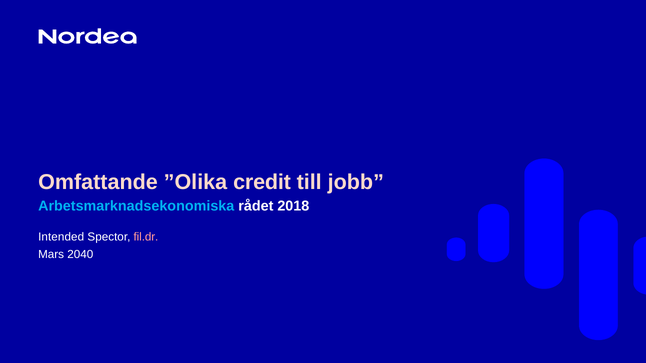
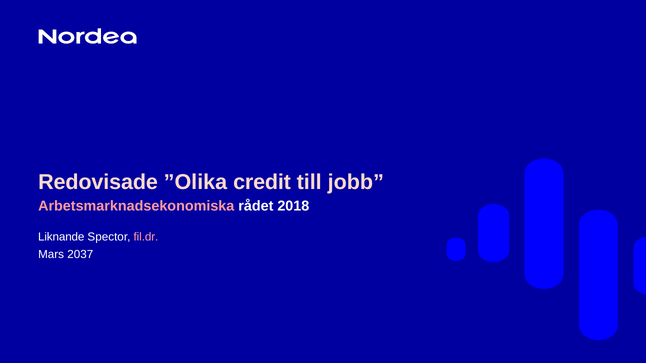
Omfattande: Omfattande -> Redovisade
Arbetsmarknadsekonomiska colour: light blue -> pink
Intended: Intended -> Liknande
2040: 2040 -> 2037
